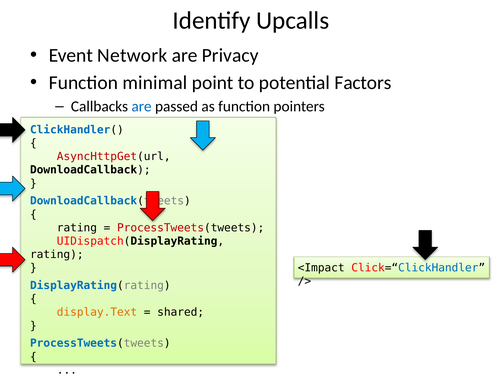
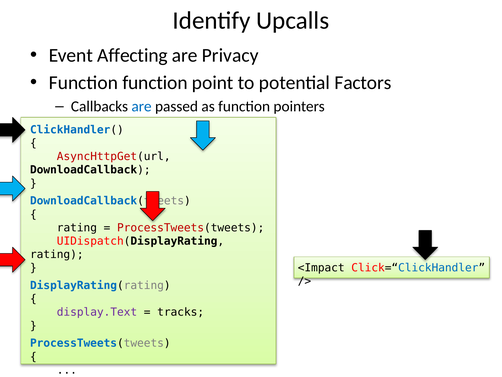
Network: Network -> Affecting
Function minimal: minimal -> function
display.Text colour: orange -> purple
shared: shared -> tracks
